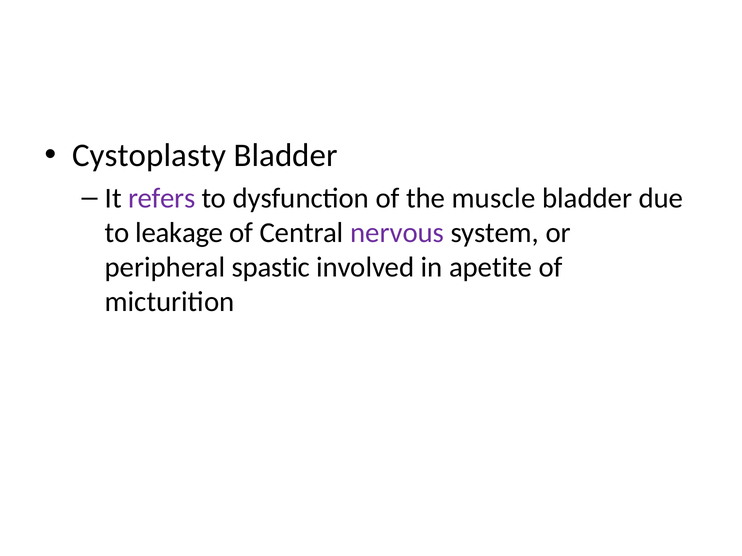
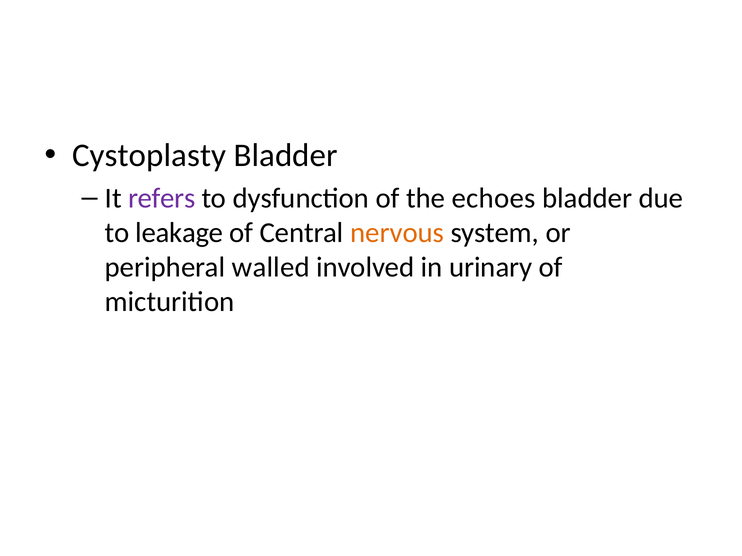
muscle: muscle -> echoes
nervous colour: purple -> orange
spastic: spastic -> walled
apetite: apetite -> urinary
